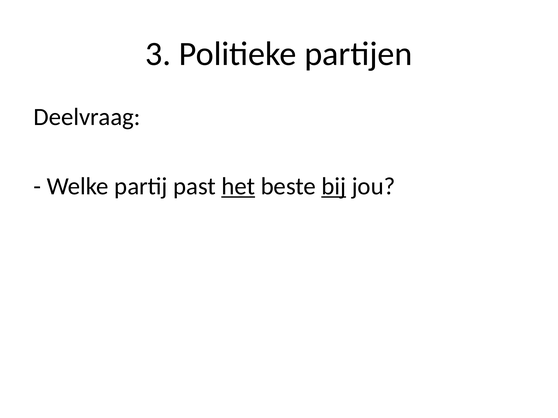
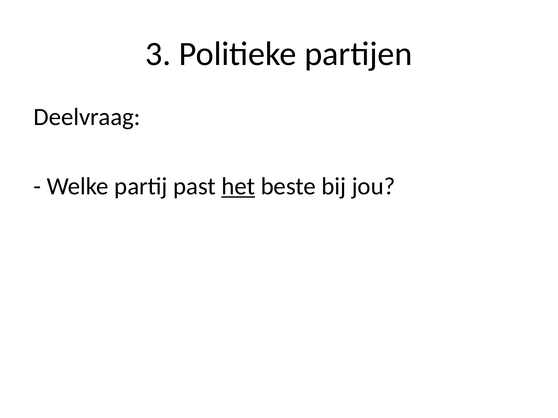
bij underline: present -> none
